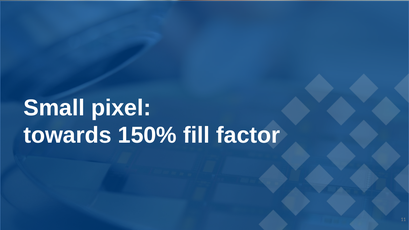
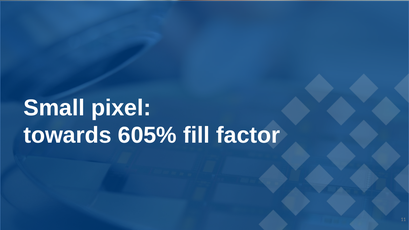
150%: 150% -> 605%
